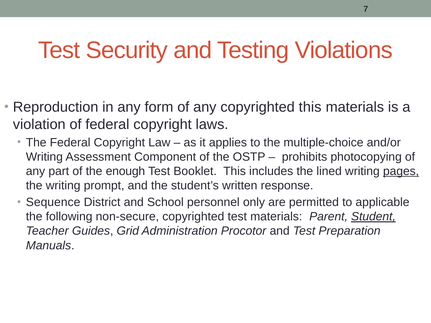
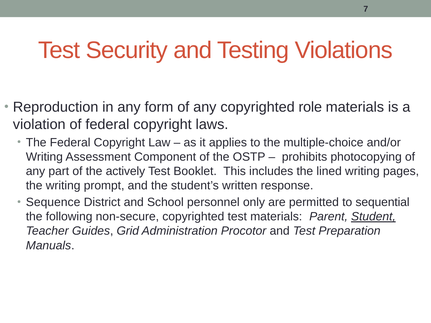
copyrighted this: this -> role
enough: enough -> actively
pages underline: present -> none
applicable: applicable -> sequential
